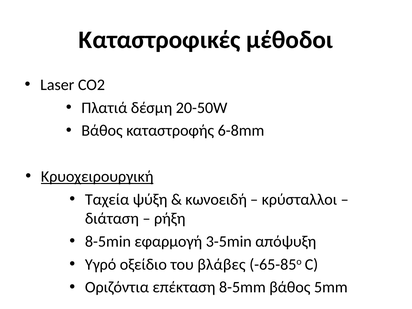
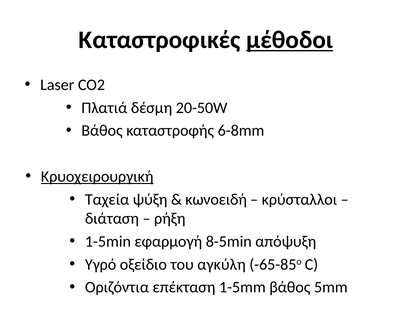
μέθοδοι underline: none -> present
8-5min: 8-5min -> 1-5min
3-5min: 3-5min -> 8-5min
βλάβες: βλάβες -> αγκύλη
8-5mm: 8-5mm -> 1-5mm
